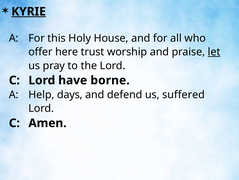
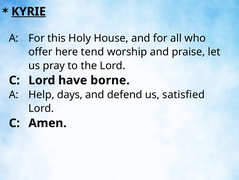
trust: trust -> tend
let underline: present -> none
suffered: suffered -> satisfied
